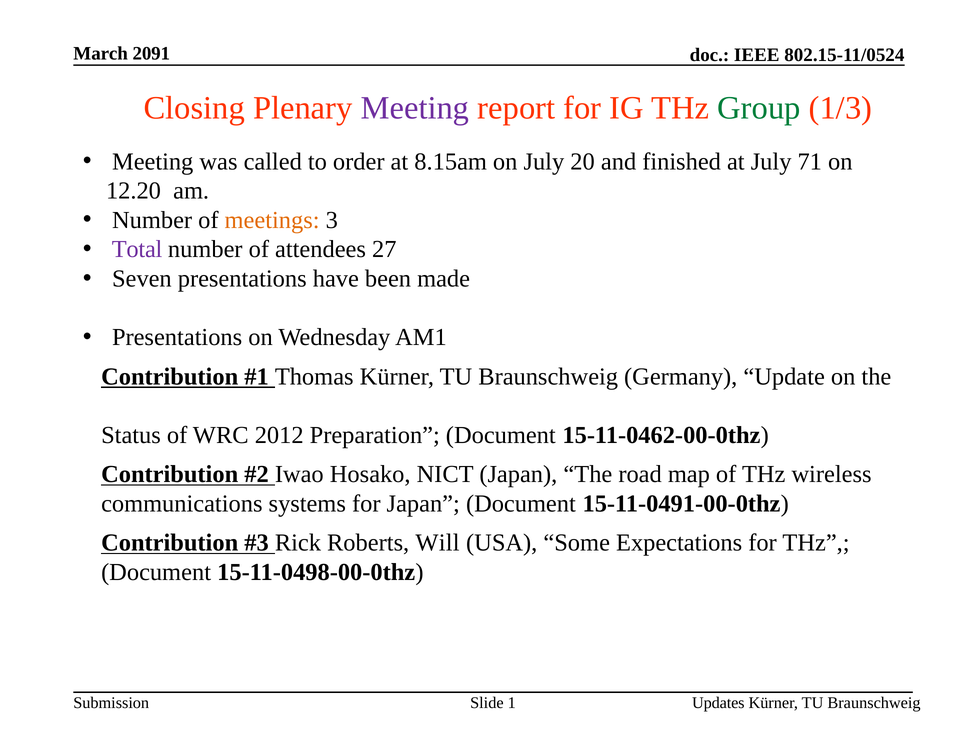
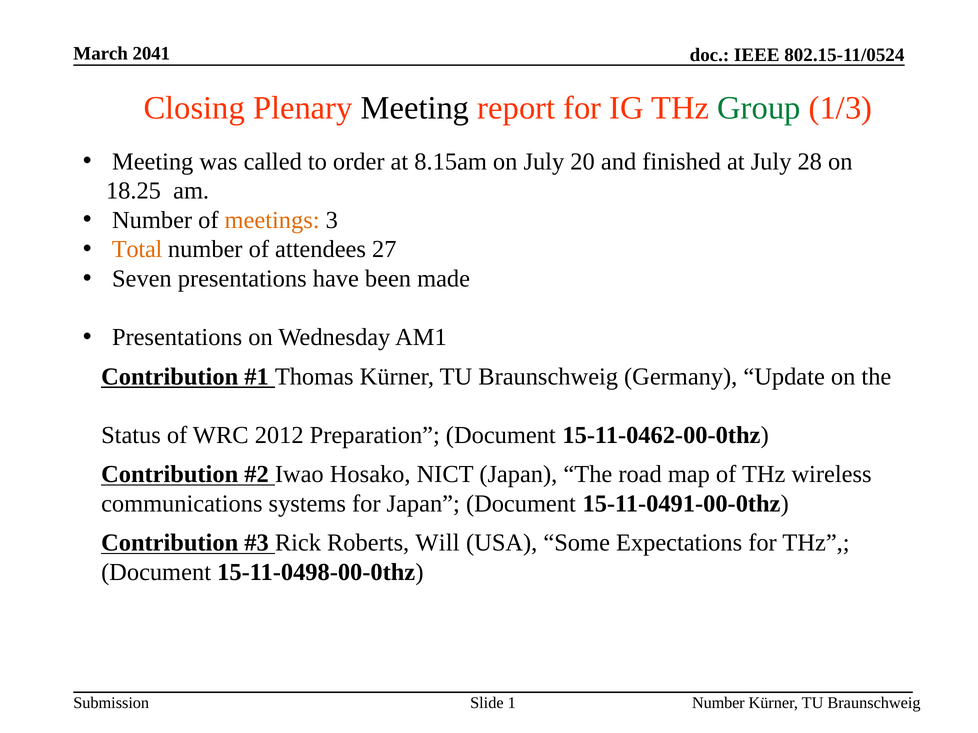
2091: 2091 -> 2041
Meeting at (415, 108) colour: purple -> black
71: 71 -> 28
12.20: 12.20 -> 18.25
Total colour: purple -> orange
1 Updates: Updates -> Number
